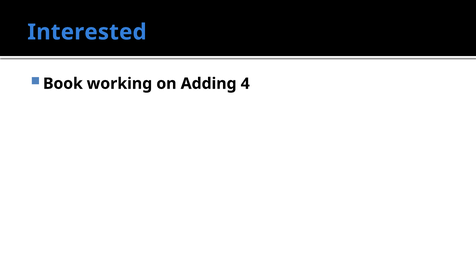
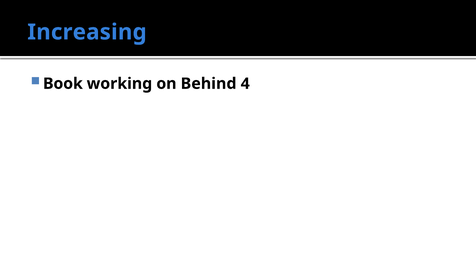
Interested: Interested -> Increasing
Adding: Adding -> Behind
